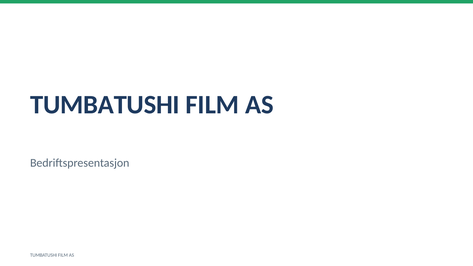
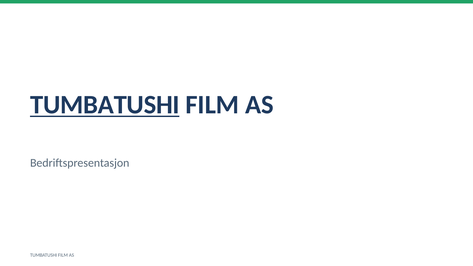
TUMBATUSHI at (105, 105) underline: none -> present
